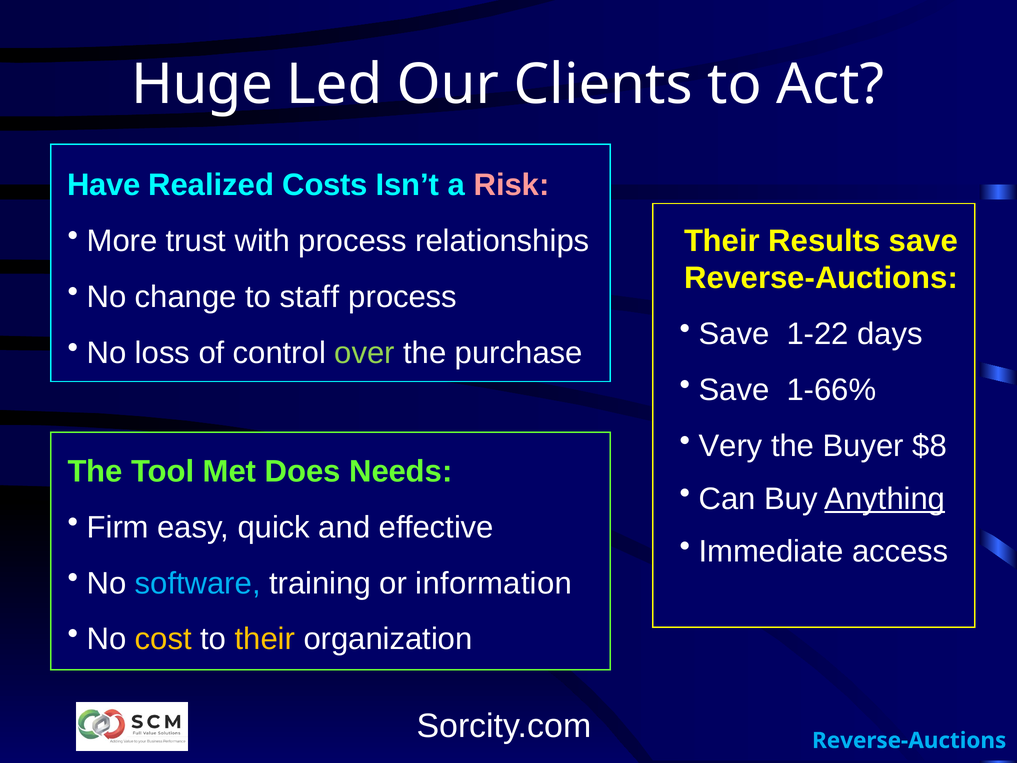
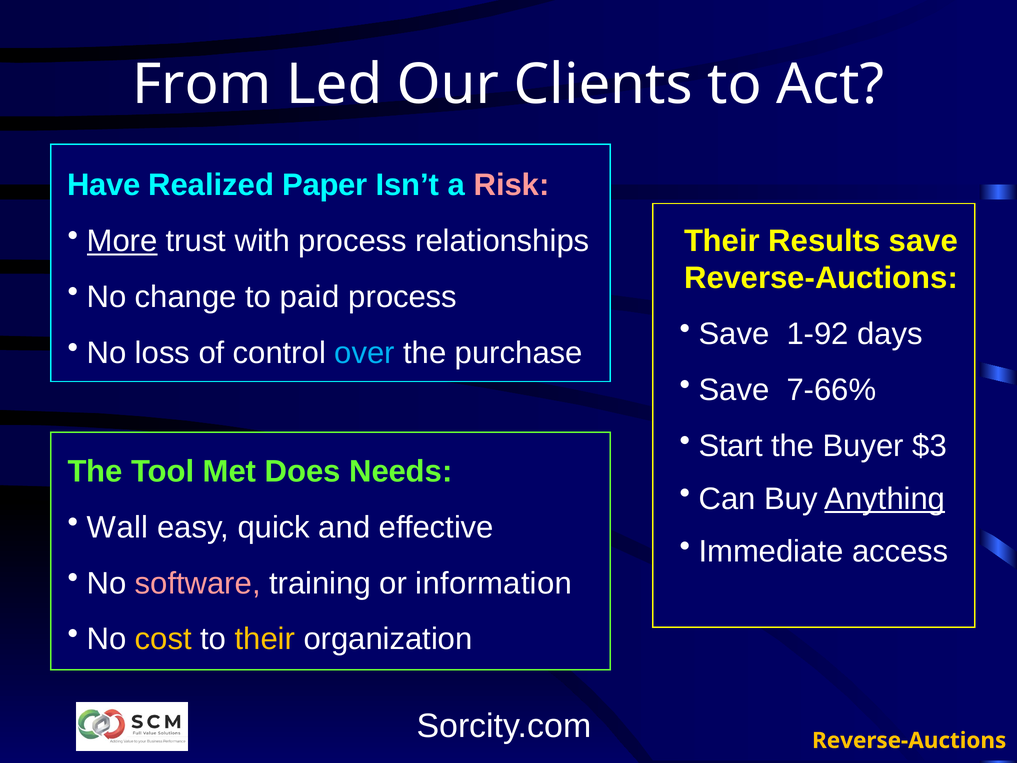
Huge: Huge -> From
Costs: Costs -> Paper
More underline: none -> present
staff: staff -> paid
1-22: 1-22 -> 1-92
over colour: light green -> light blue
1-66%: 1-66% -> 7-66%
Very: Very -> Start
$8: $8 -> $3
Firm: Firm -> Wall
software colour: light blue -> pink
Reverse-Auctions at (909, 740) colour: light blue -> yellow
